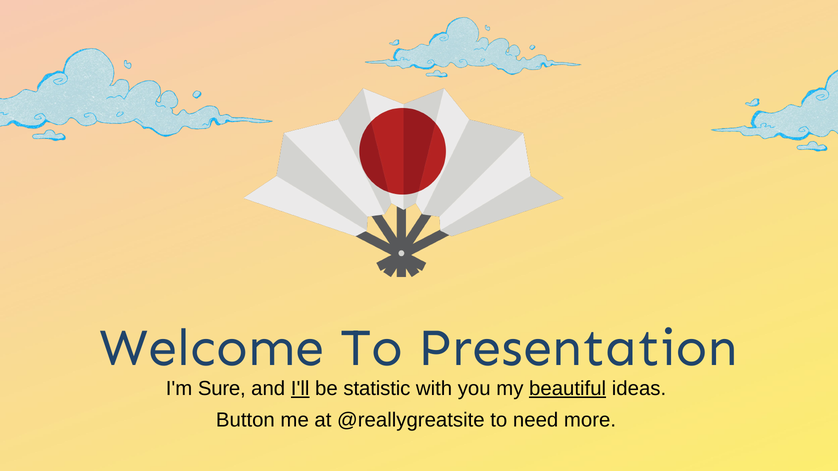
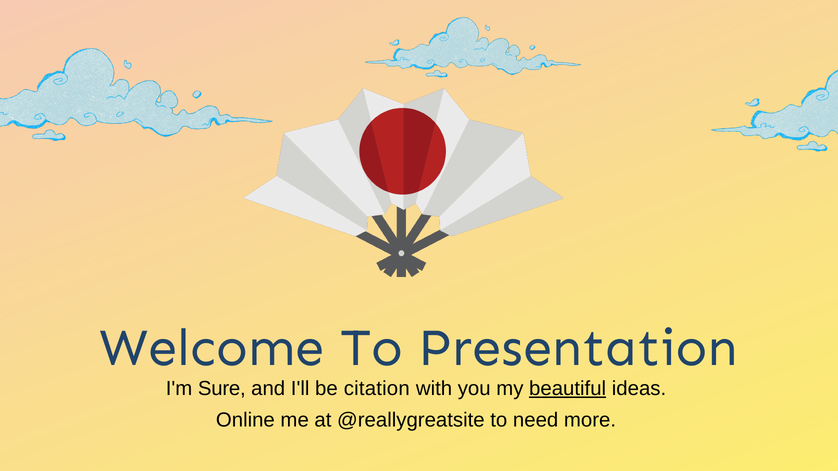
I'll underline: present -> none
statistic: statistic -> citation
Button: Button -> Online
